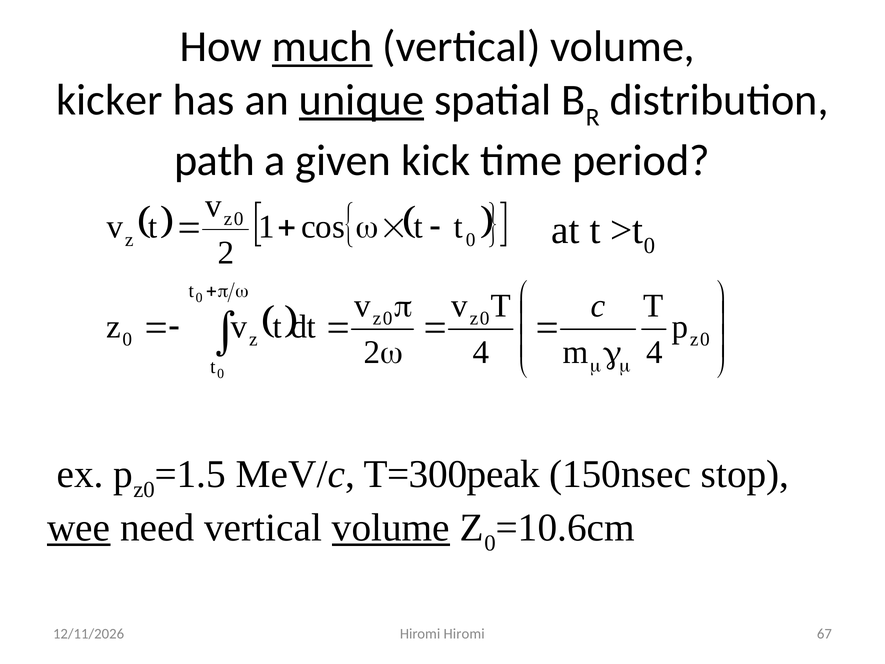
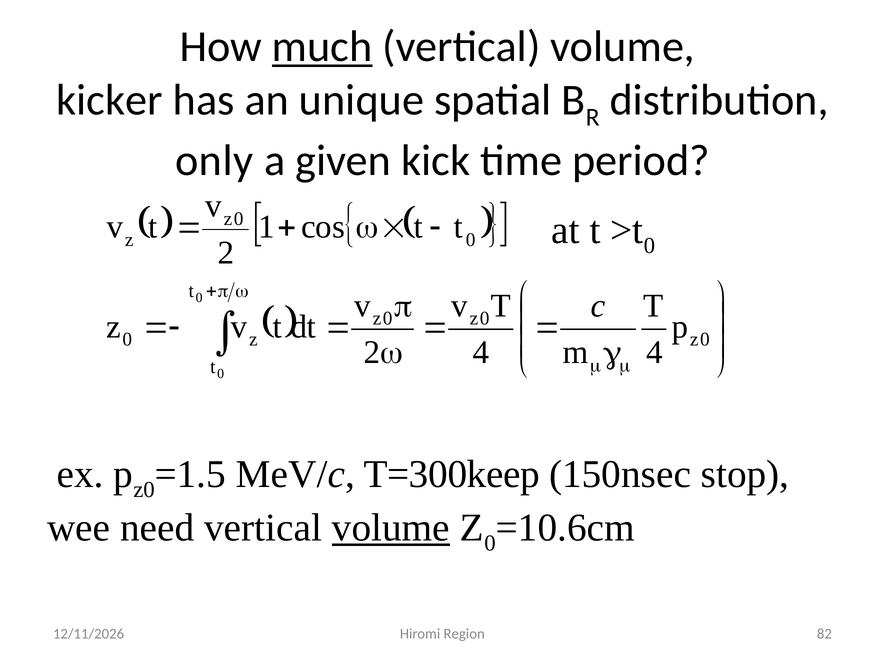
unique underline: present -> none
path: path -> only
T=300peak: T=300peak -> T=300keep
wee underline: present -> none
67: 67 -> 82
Hiromi Hiromi: Hiromi -> Region
